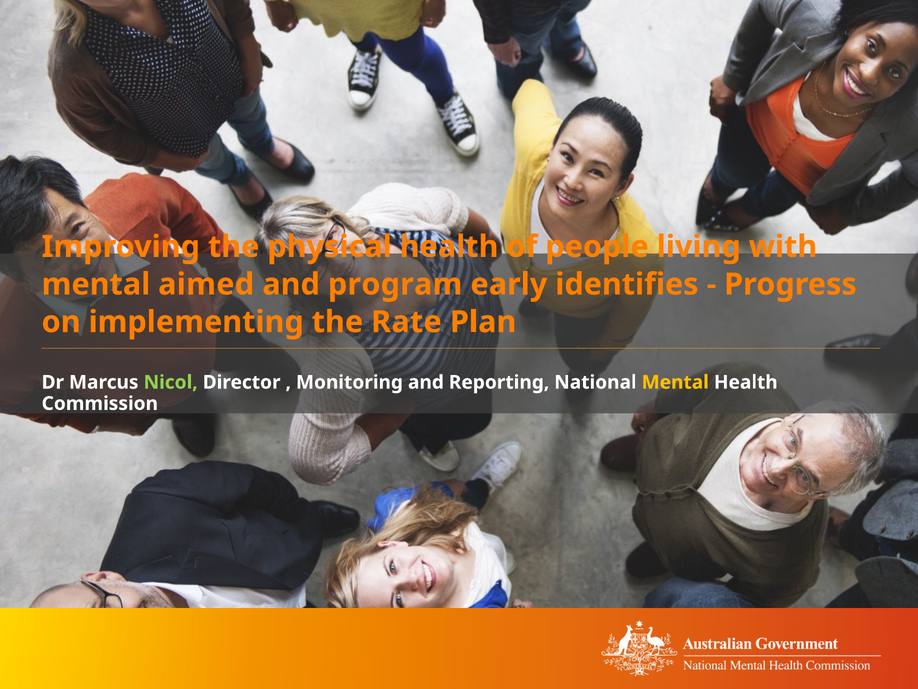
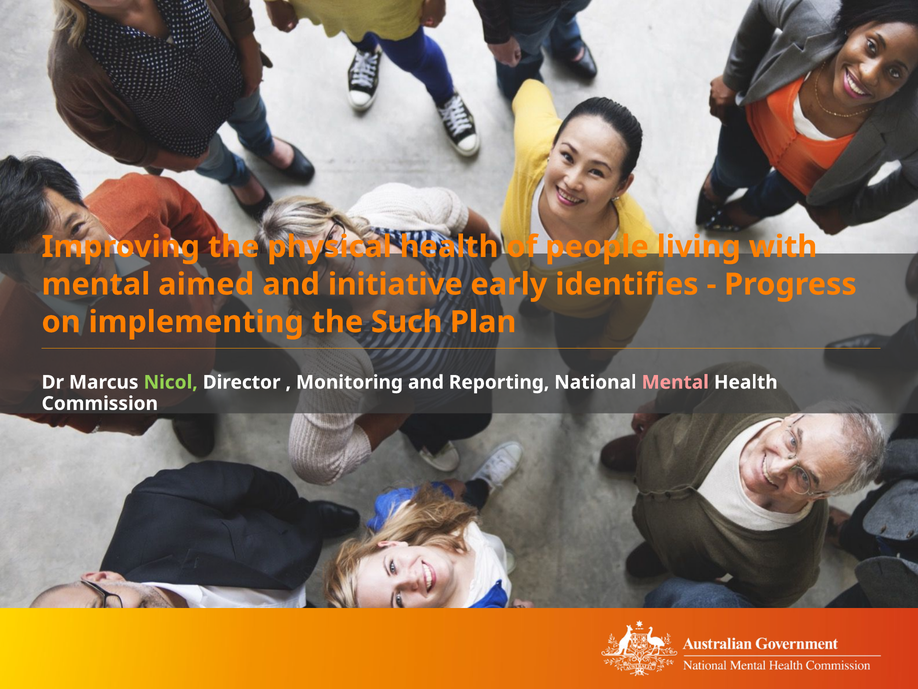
program: program -> initiative
Rate: Rate -> Such
Mental at (675, 382) colour: yellow -> pink
